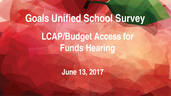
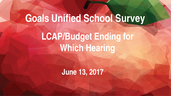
Access: Access -> Ending
Funds: Funds -> Which
